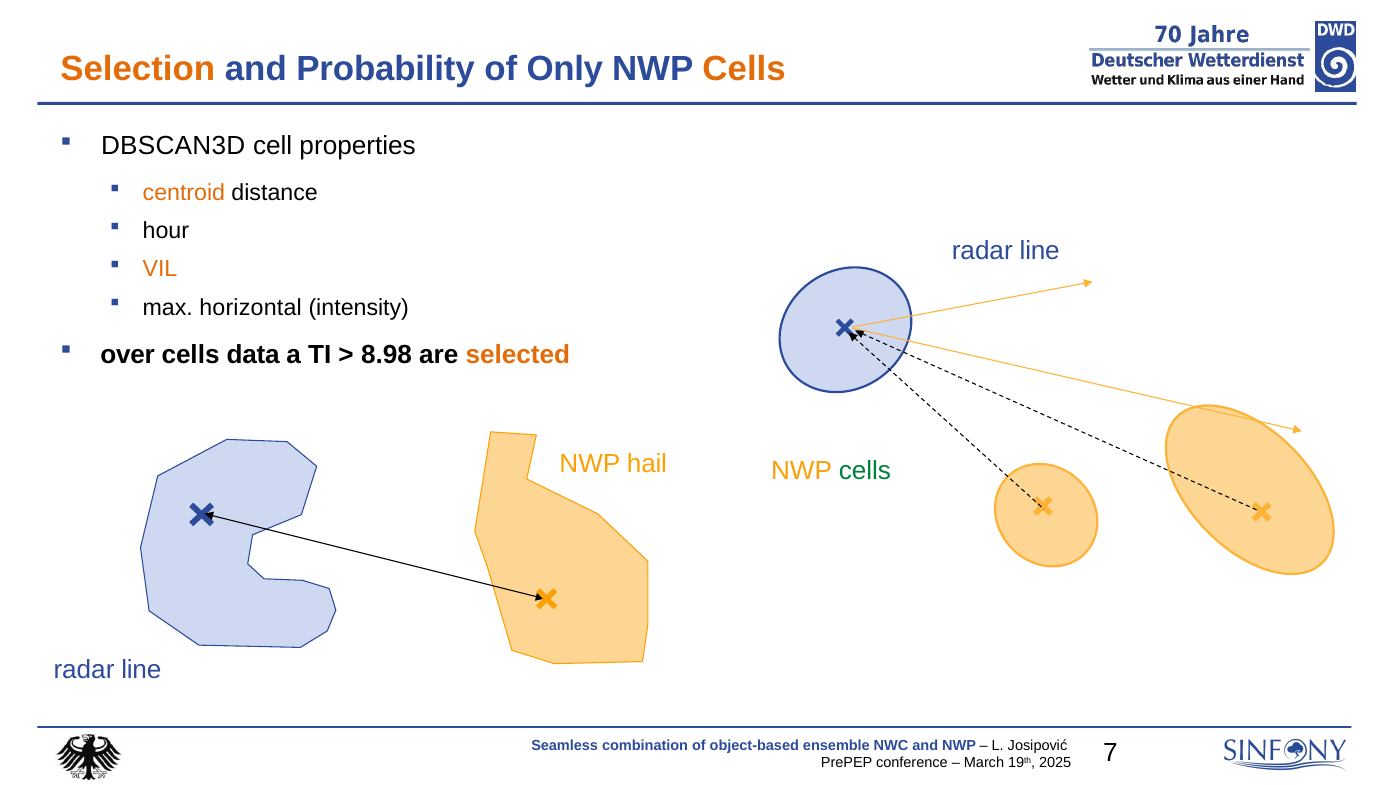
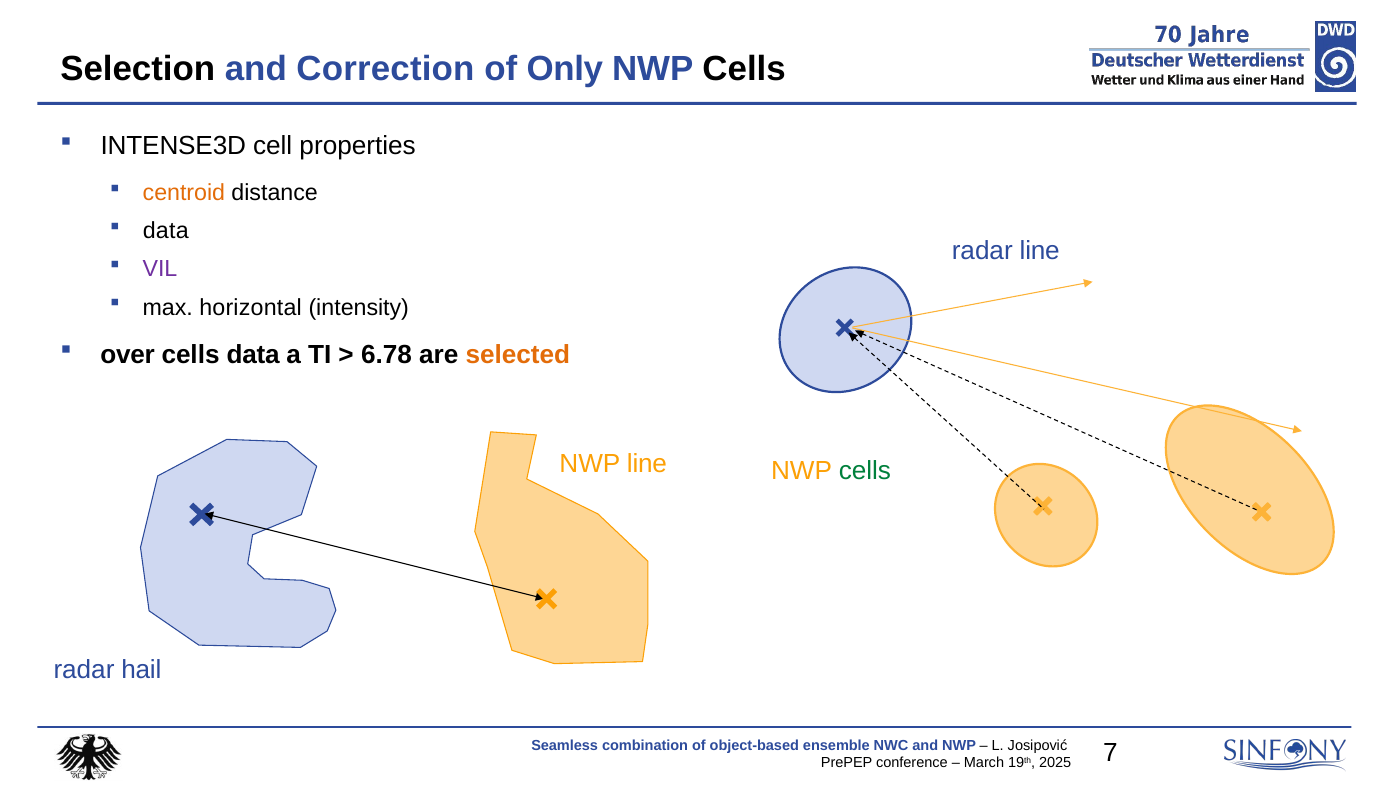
Selection colour: orange -> black
Probability: Probability -> Correction
Cells at (744, 69) colour: orange -> black
DBSCAN3D: DBSCAN3D -> INTENSE3D
hour at (166, 231): hour -> data
VIL colour: orange -> purple
8.98: 8.98 -> 6.78
NWP hail: hail -> line
line at (141, 669): line -> hail
